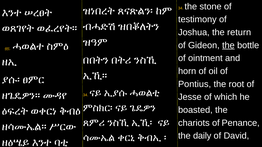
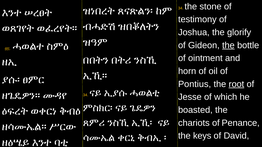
return: return -> glorify
root underline: none -> present
daily: daily -> keys
